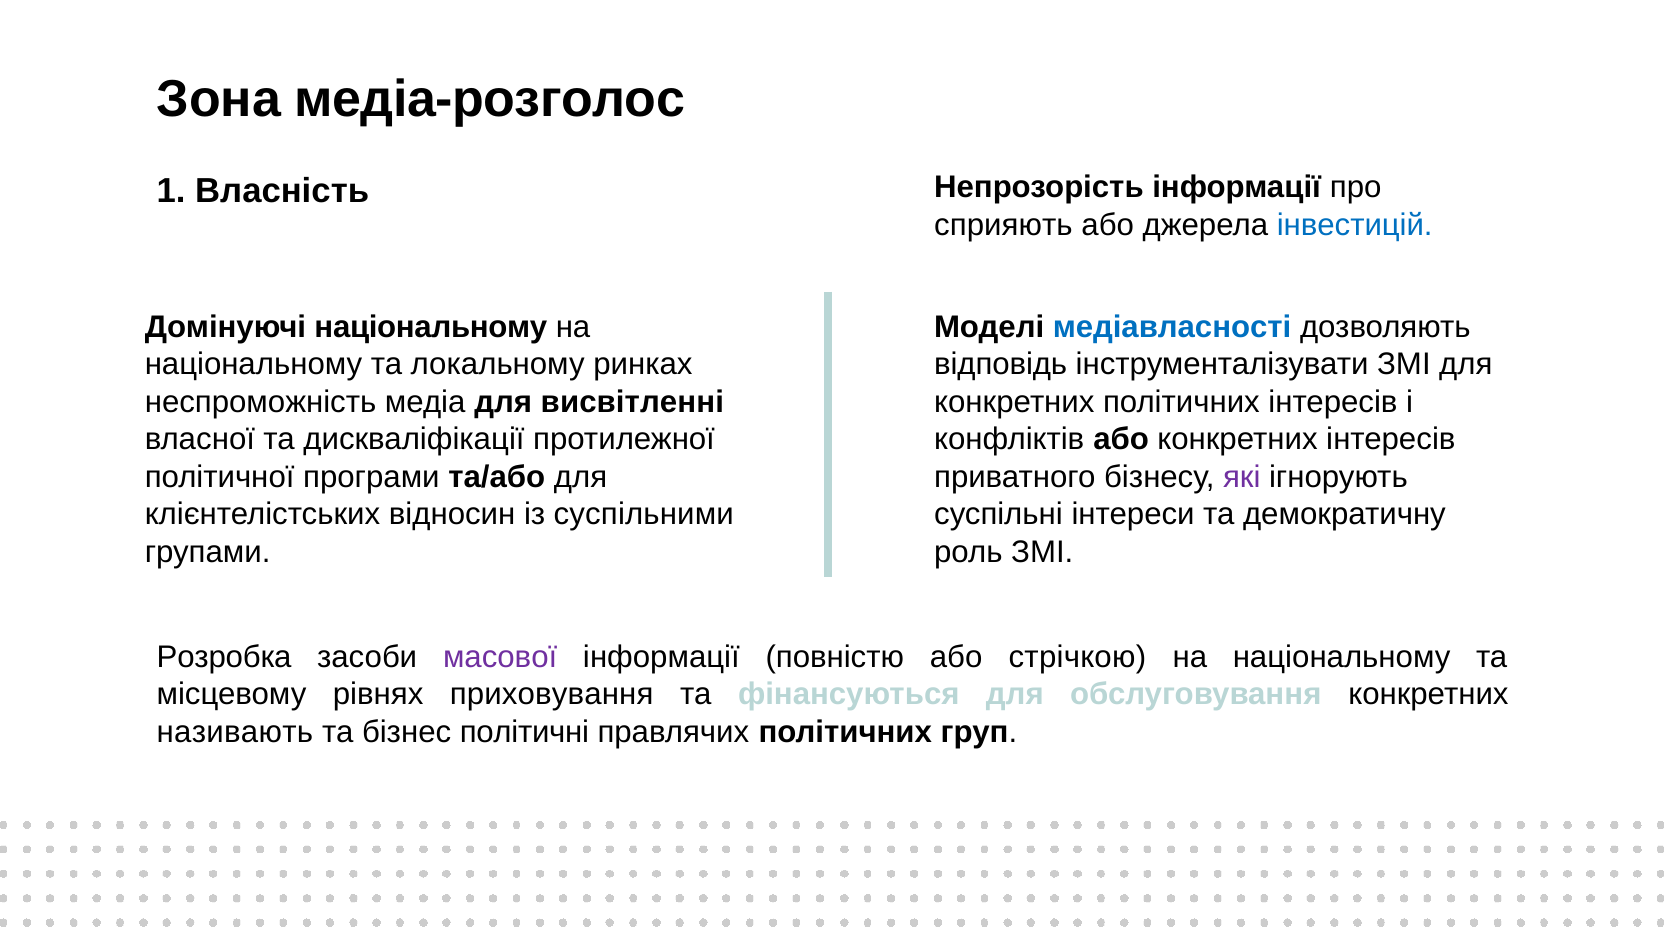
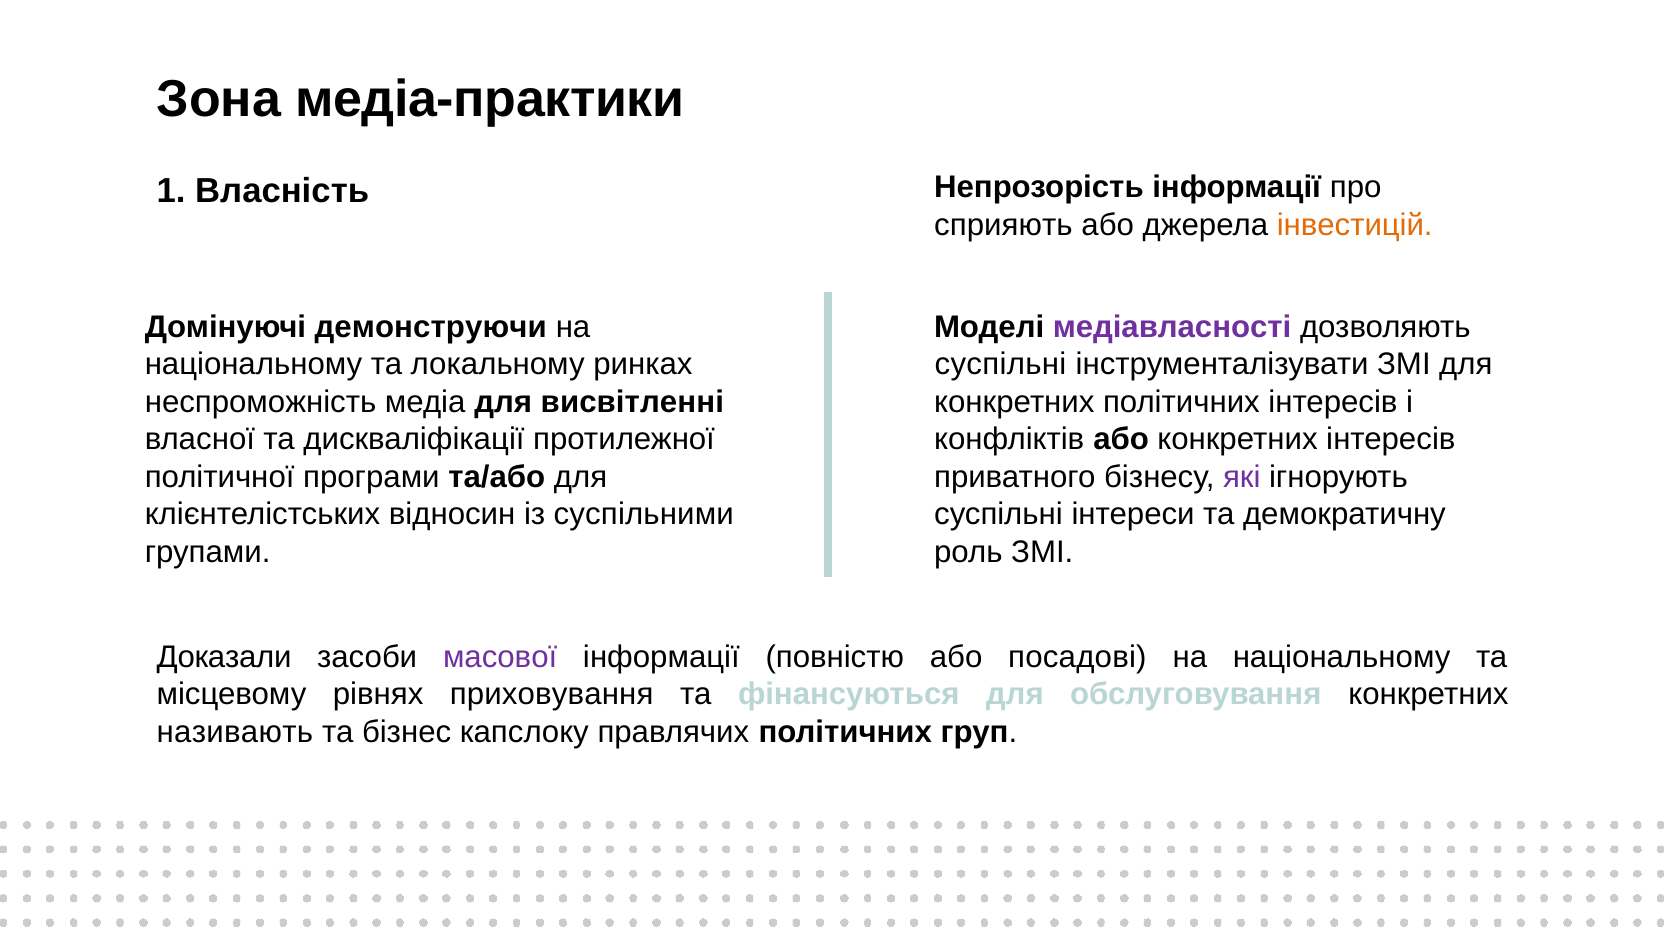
медіа-розголос: медіа-розголос -> медіа-практики
інвестицій colour: blue -> orange
Домінуючі національному: національному -> демонструючи
медіавласності colour: blue -> purple
відповідь at (1001, 365): відповідь -> суспільні
Розробка: Розробка -> Доказали
стрічкою: стрічкою -> посадові
політичні: політичні -> капслоку
